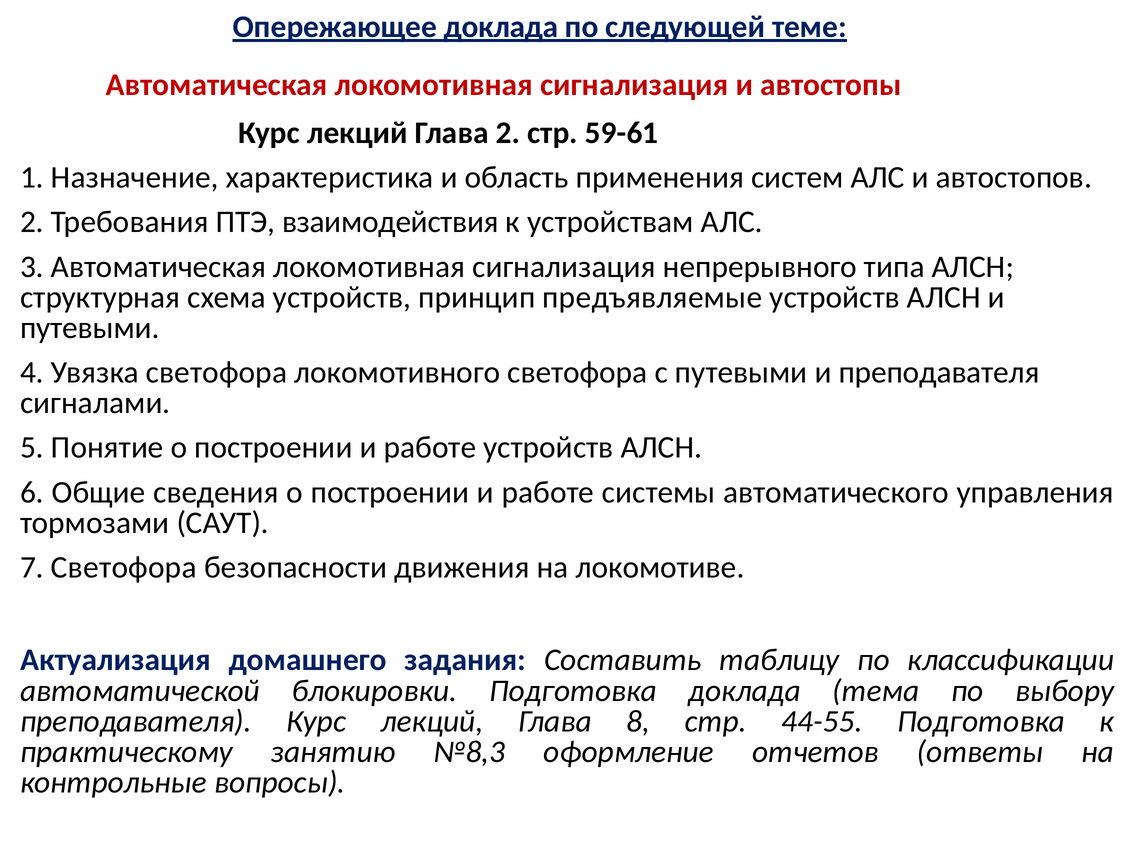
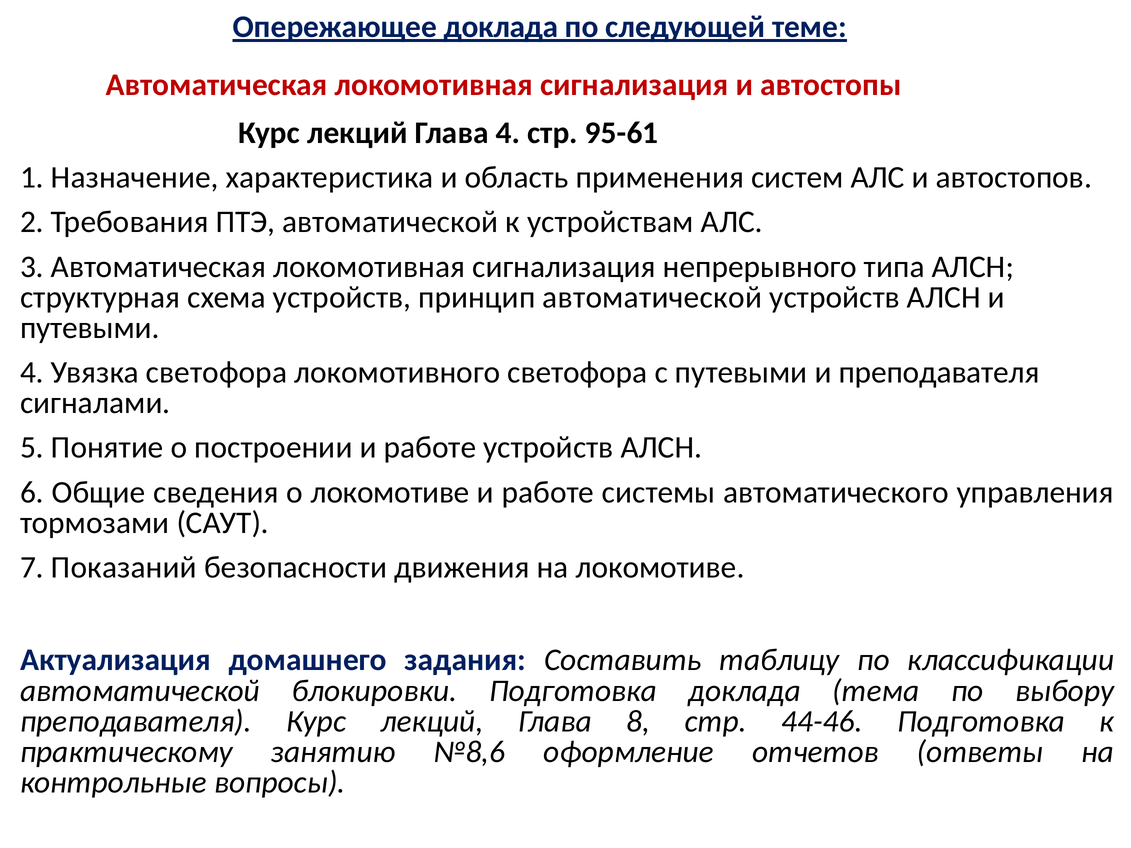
Глава 2: 2 -> 4
59-61: 59-61 -> 95-61
ПТЭ взаимодействия: взаимодействия -> автоматической
принцип предъявляемые: предъявляемые -> автоматической
сведения о построении: построении -> локомотиве
7 Светофора: Светофора -> Показаний
44-55: 44-55 -> 44-46
№8,3: №8,3 -> №8,6
